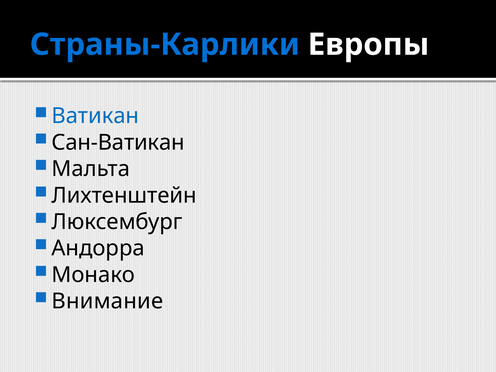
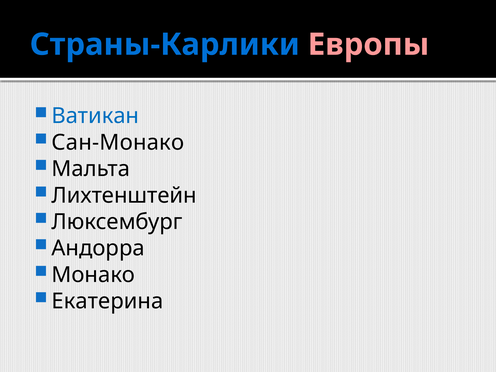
Европы colour: white -> pink
Сан-Ватикан: Сан-Ватикан -> Сан-Монако
Внимание: Внимание -> Екатерина
